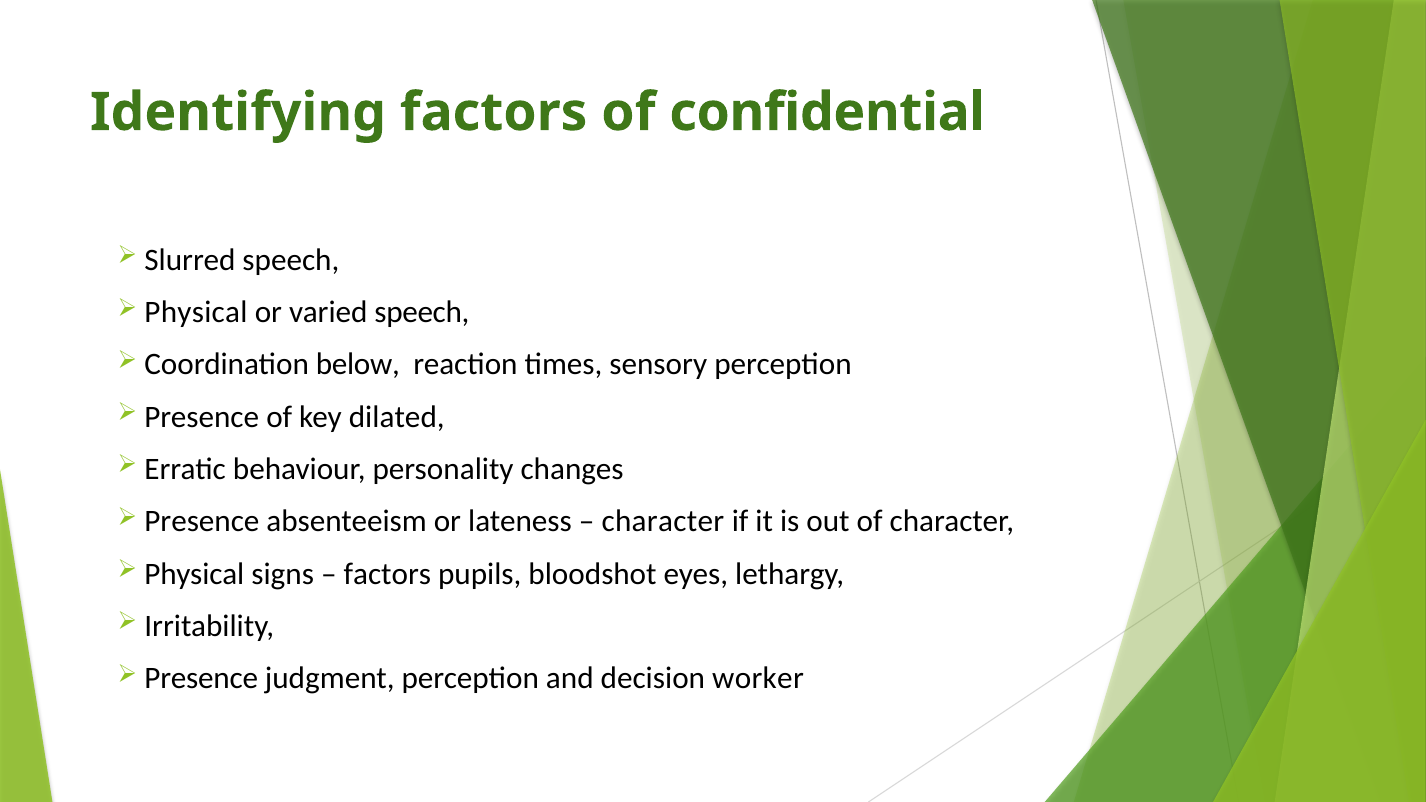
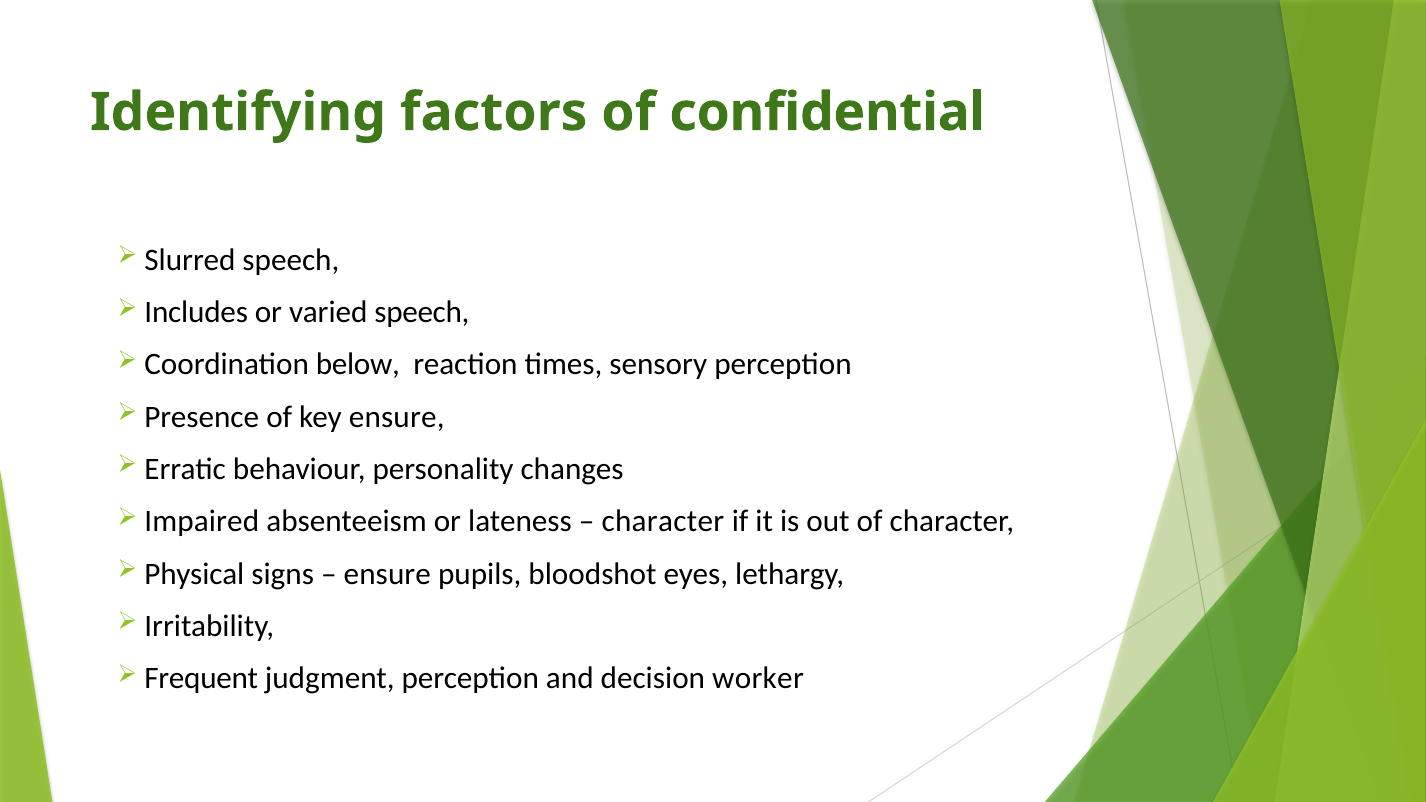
Physical at (196, 312): Physical -> Includes
key dilated: dilated -> ensure
Presence at (202, 522): Presence -> Impaired
factors at (387, 574): factors -> ensure
Presence at (201, 678): Presence -> Frequent
